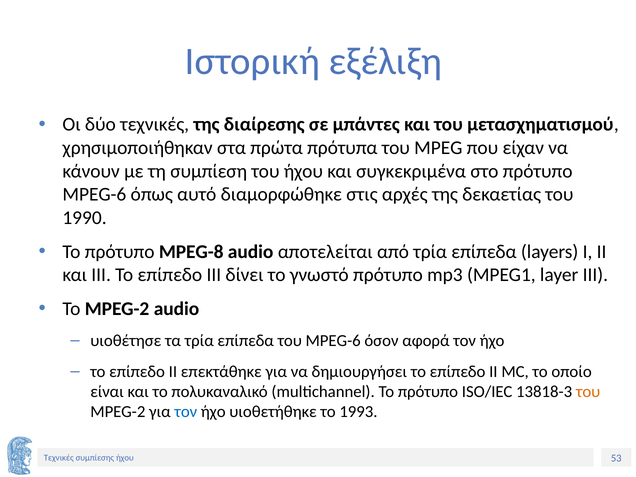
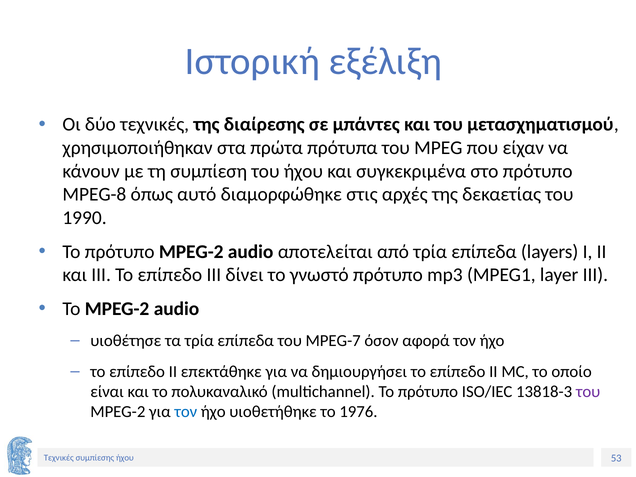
MPEG-6 at (94, 194): MPEG-6 -> MPEG-8
πρότυπο MPEG-8: MPEG-8 -> MPEG-2
του MPEG-6: MPEG-6 -> MPEG-7
του at (588, 392) colour: orange -> purple
1993: 1993 -> 1976
